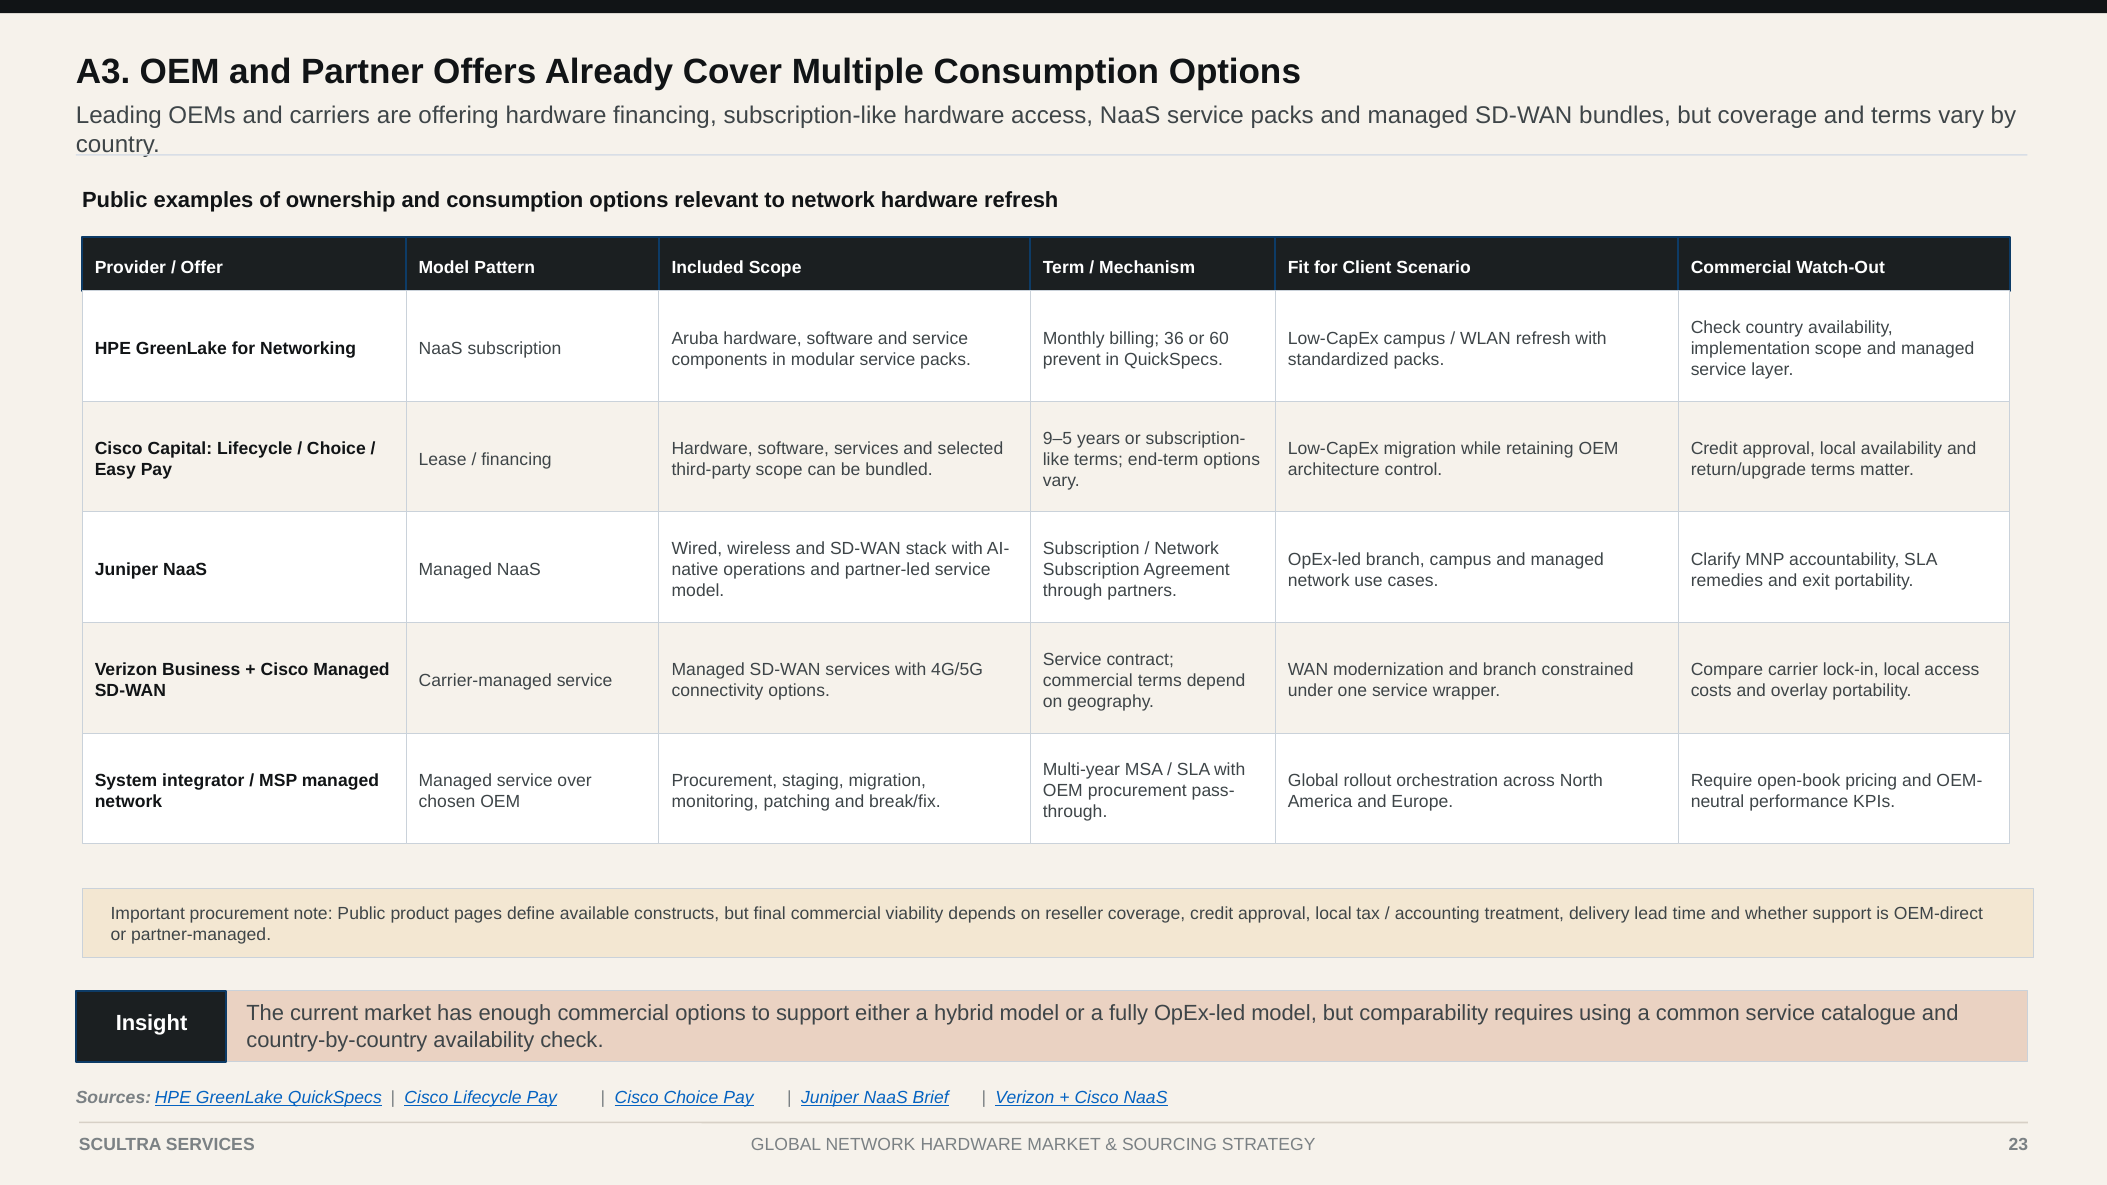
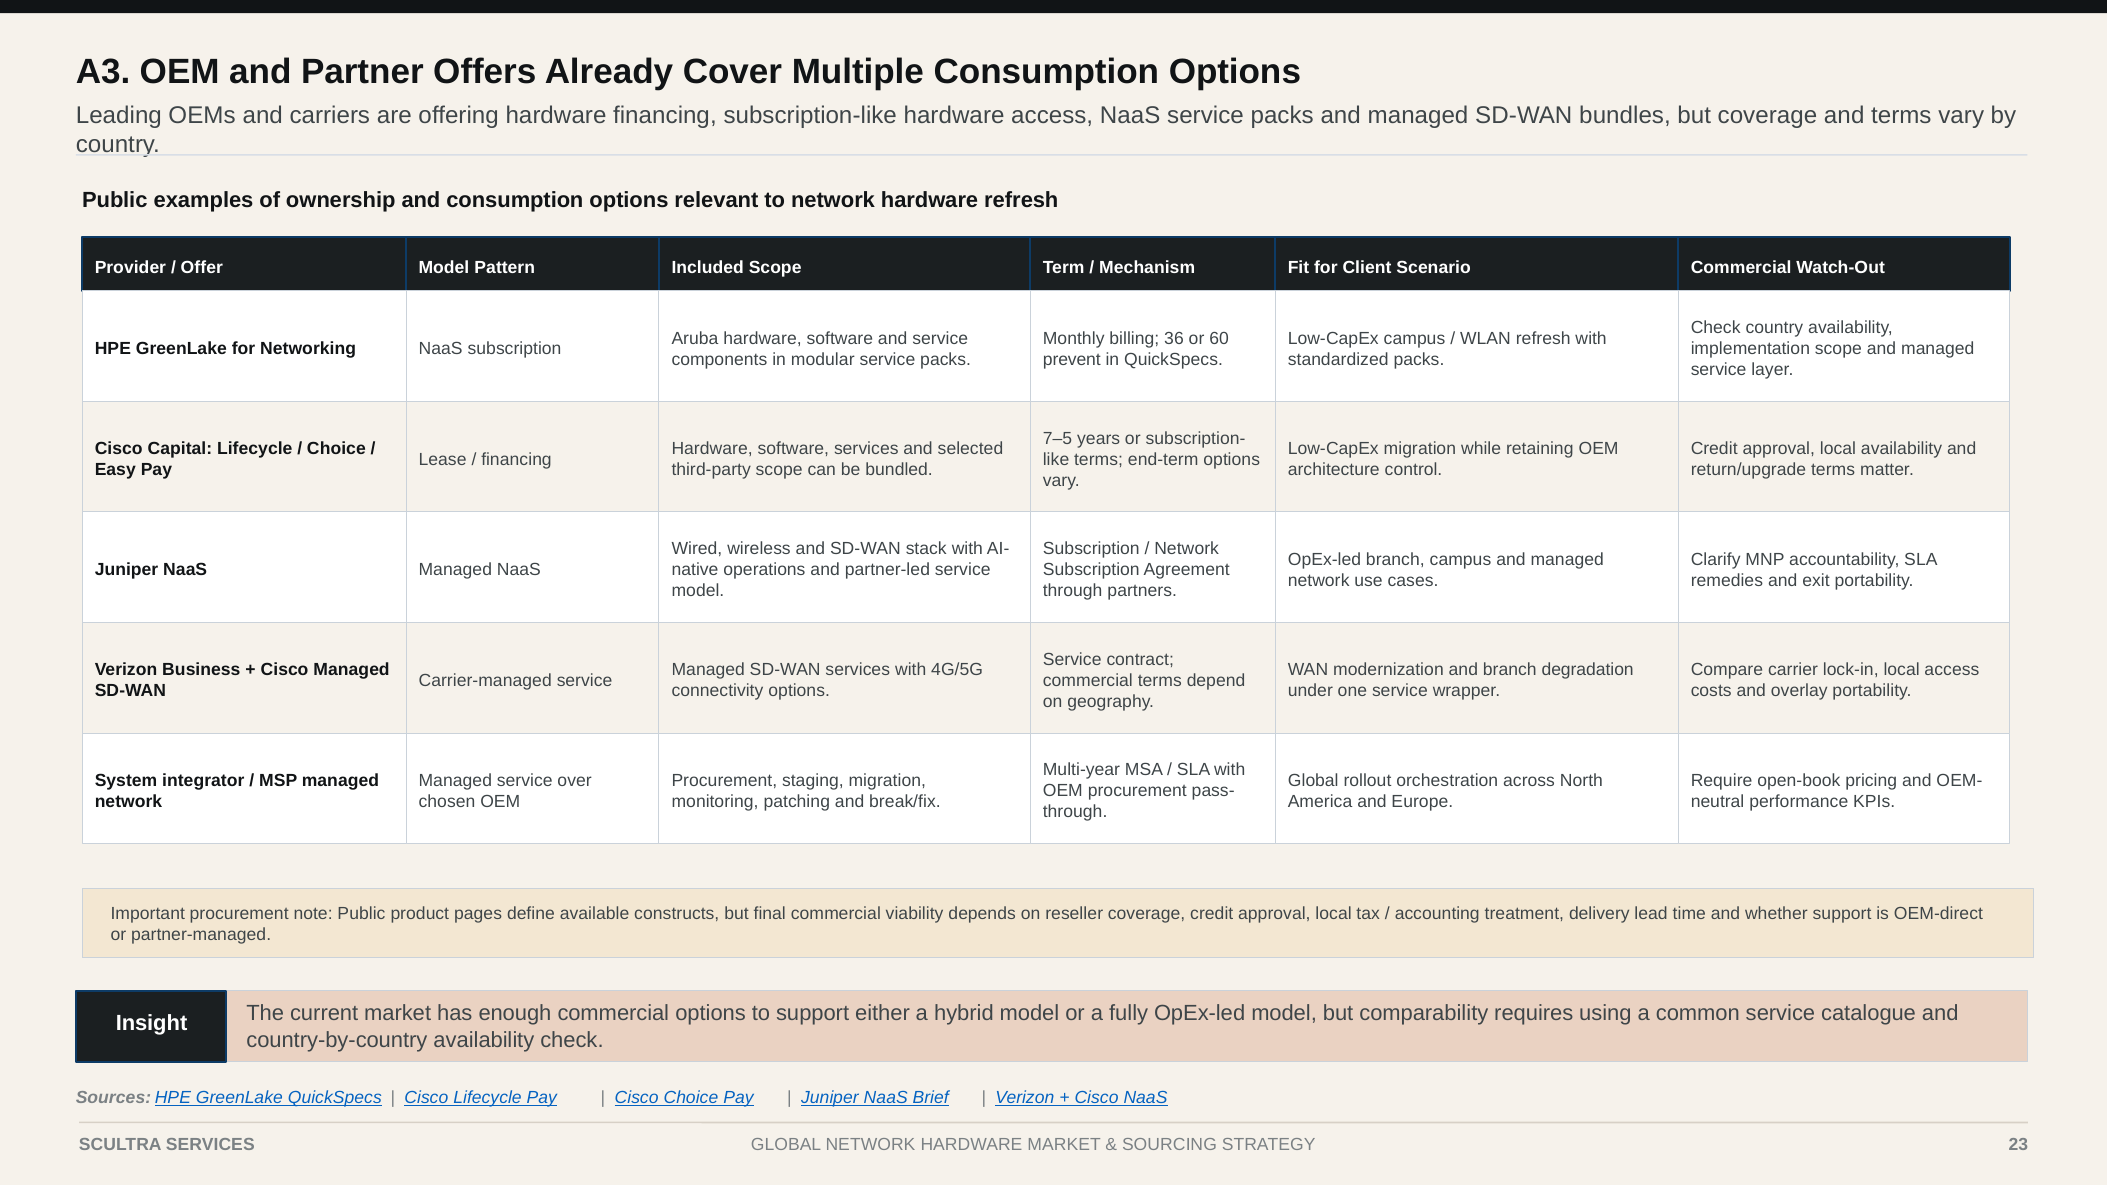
9–5: 9–5 -> 7–5
constrained: constrained -> degradation
